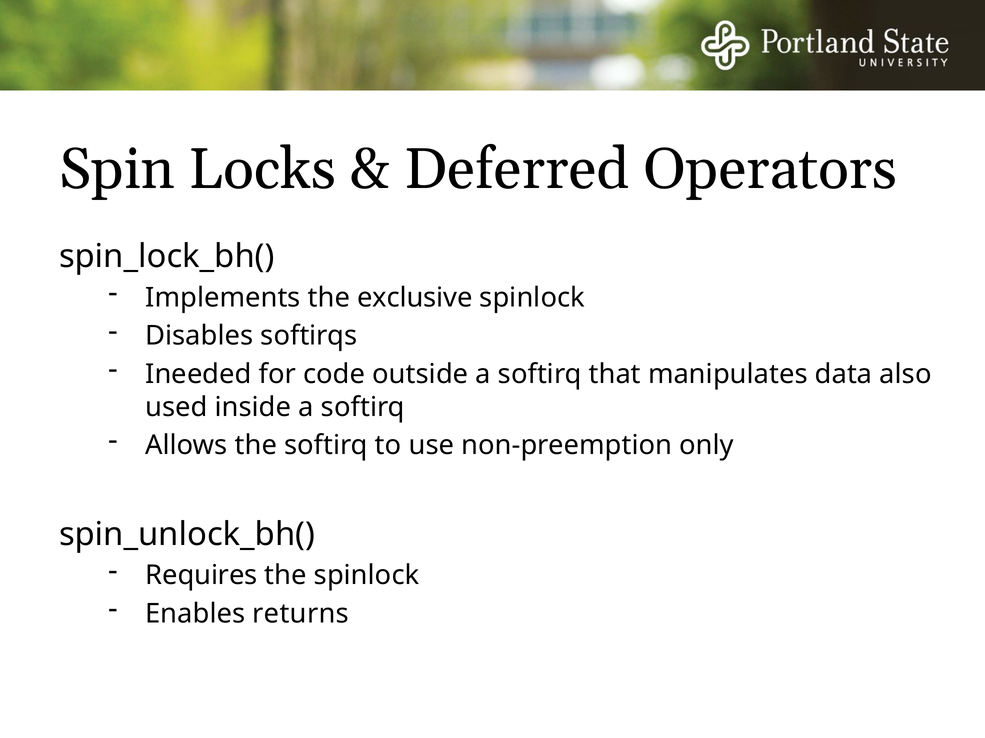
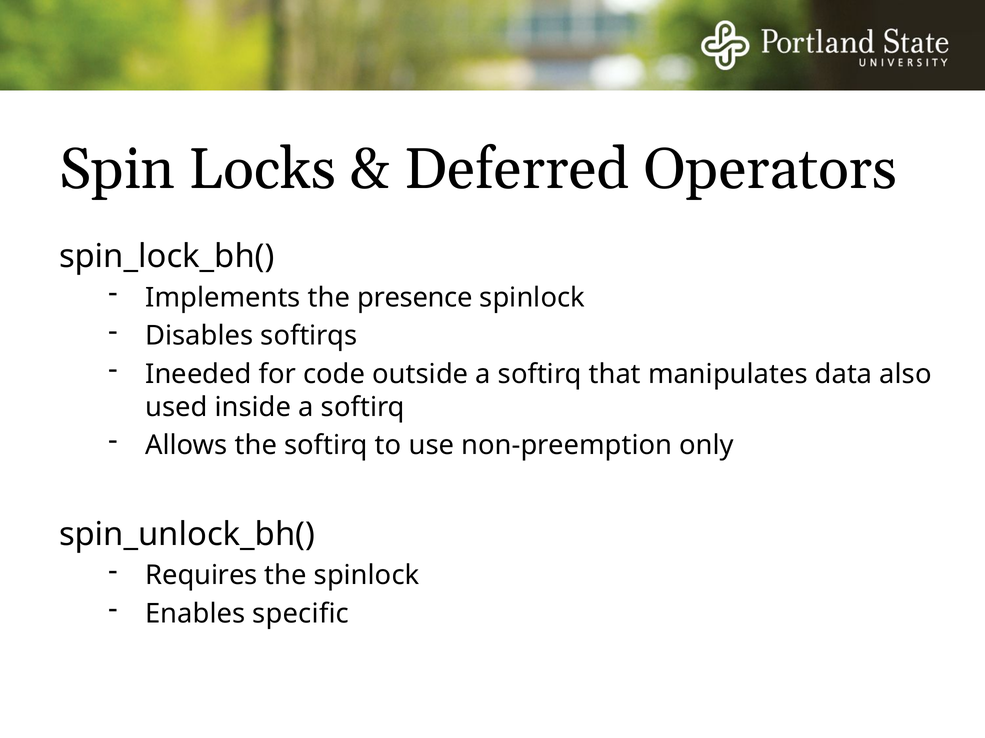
exclusive: exclusive -> presence
returns: returns -> specific
